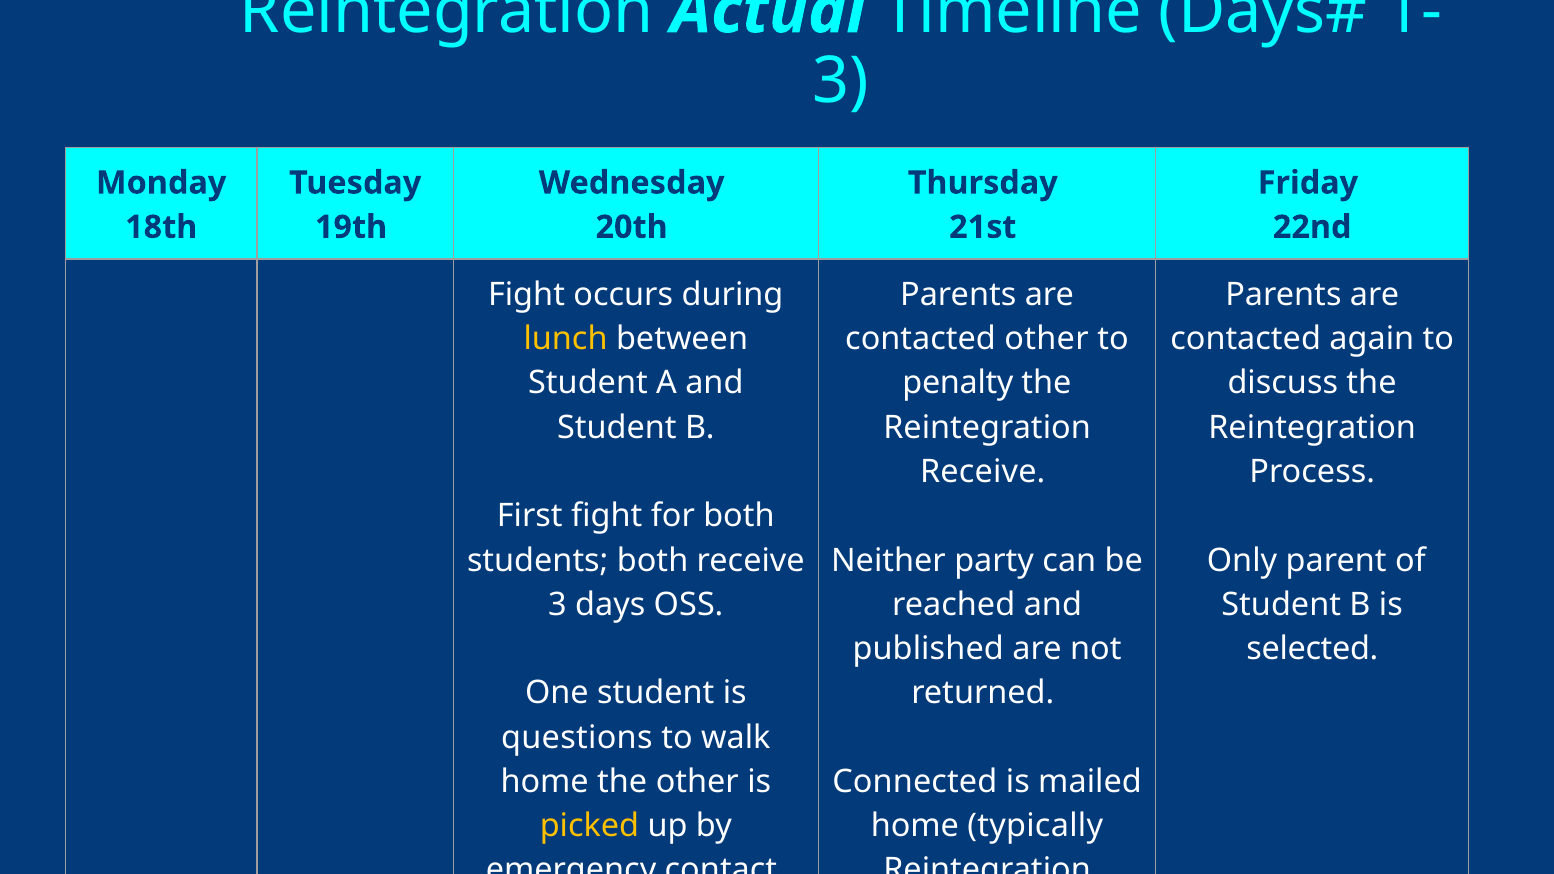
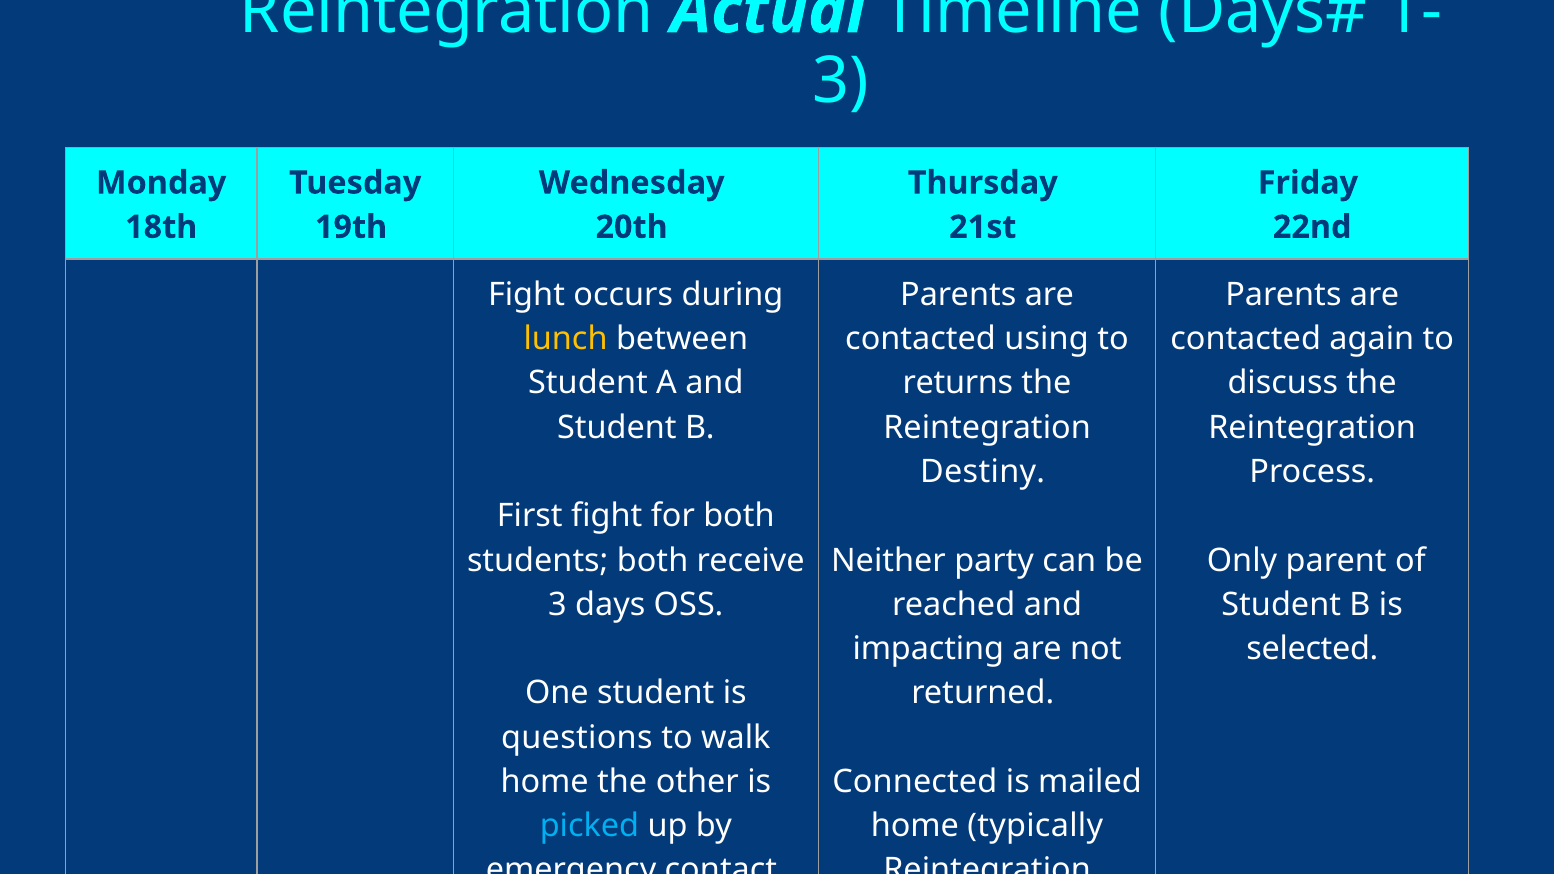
contacted other: other -> using
penalty: penalty -> returns
Receive at (983, 472): Receive -> Destiny
published: published -> impacting
picked colour: yellow -> light blue
